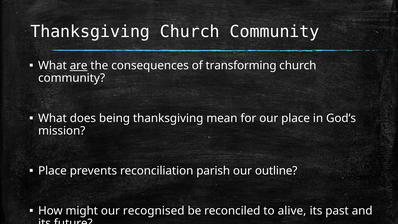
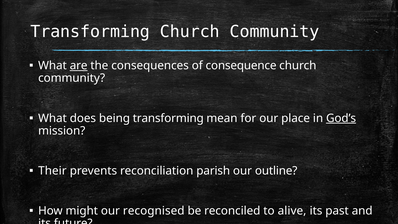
Thanksgiving at (90, 32): Thanksgiving -> Transforming
transforming: transforming -> consequence
being thanksgiving: thanksgiving -> transforming
God’s underline: none -> present
Place at (52, 171): Place -> Their
